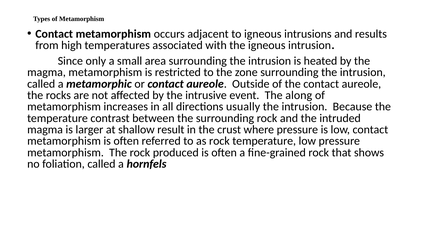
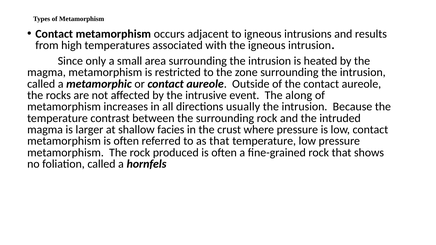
result: result -> facies
as rock: rock -> that
